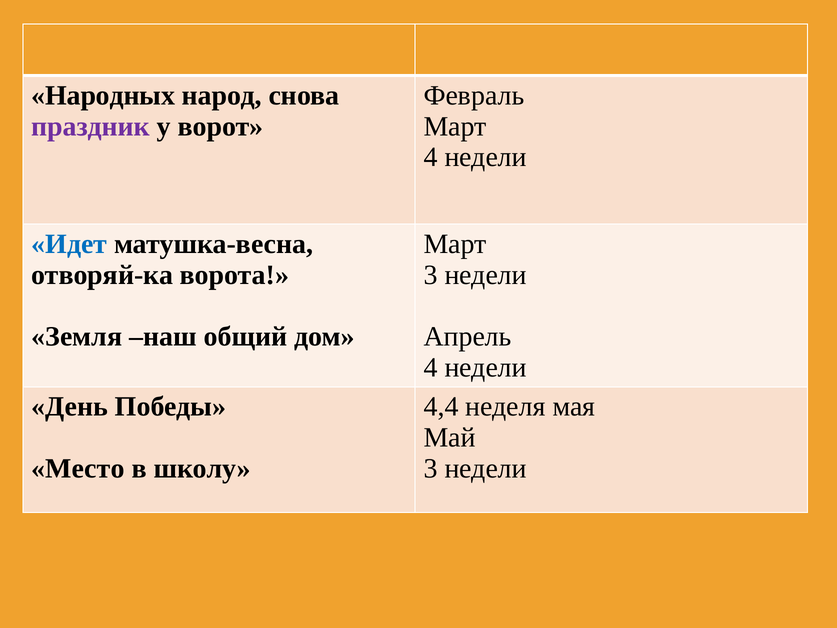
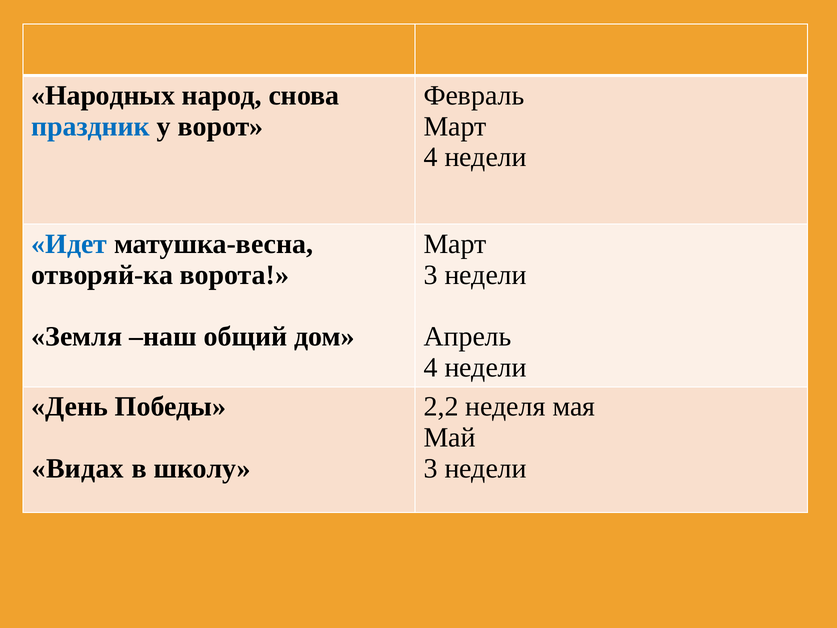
праздник colour: purple -> blue
4,4: 4,4 -> 2,2
Место: Место -> Видах
